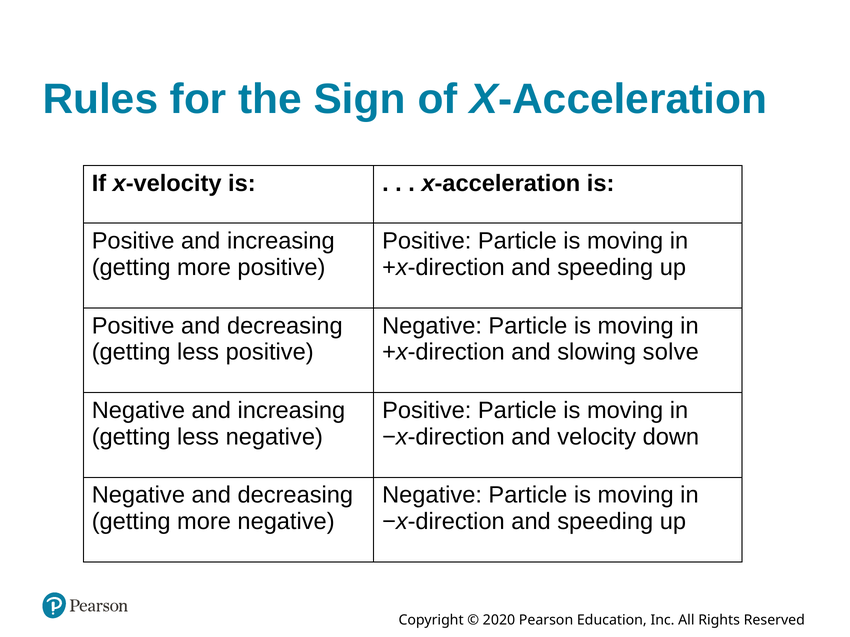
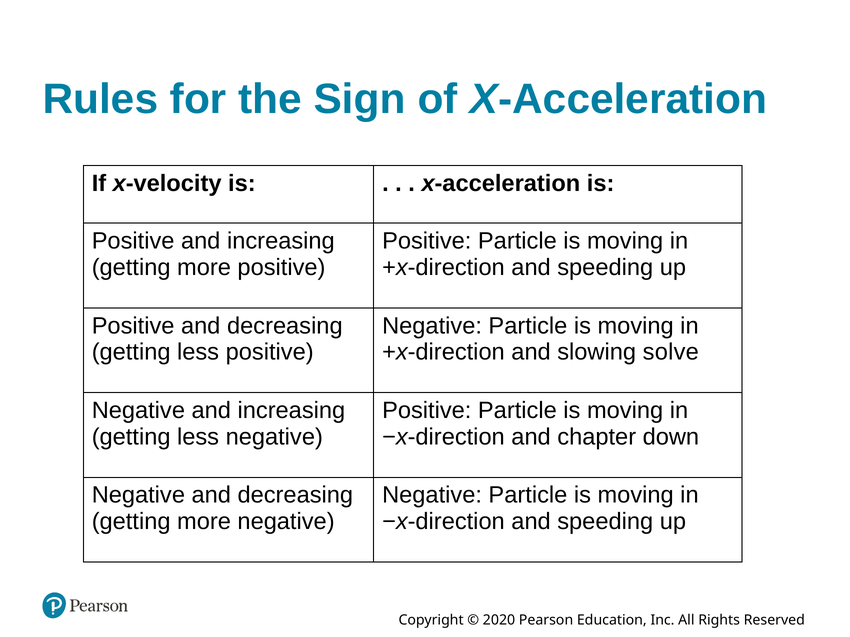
velocity: velocity -> chapter
